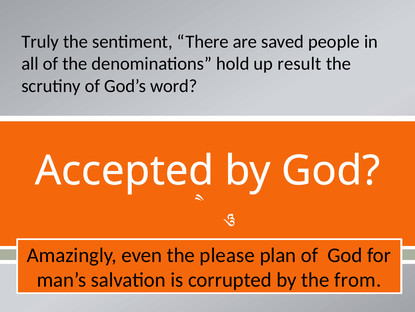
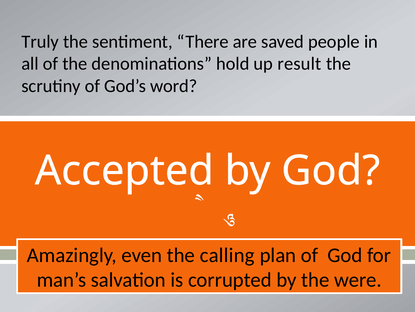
please: please -> calling
from: from -> were
